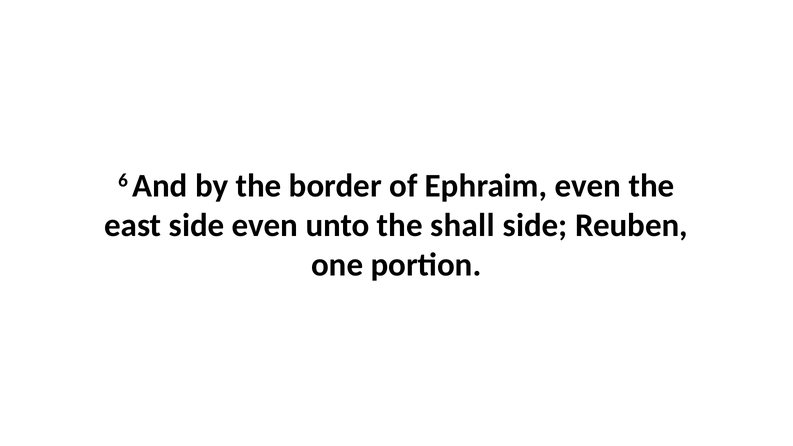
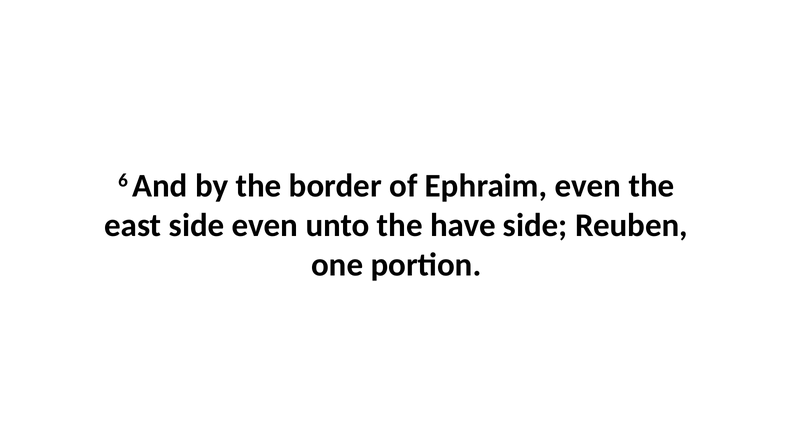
shall: shall -> have
